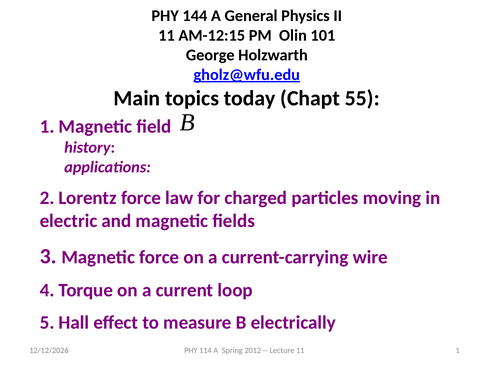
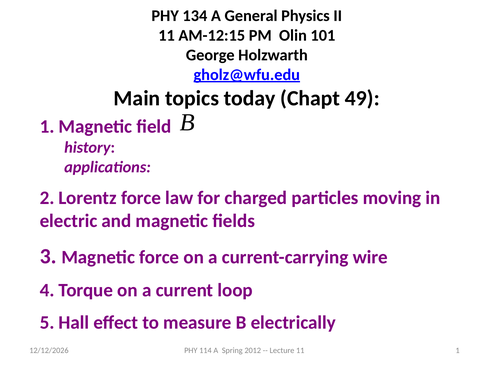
144: 144 -> 134
55: 55 -> 49
